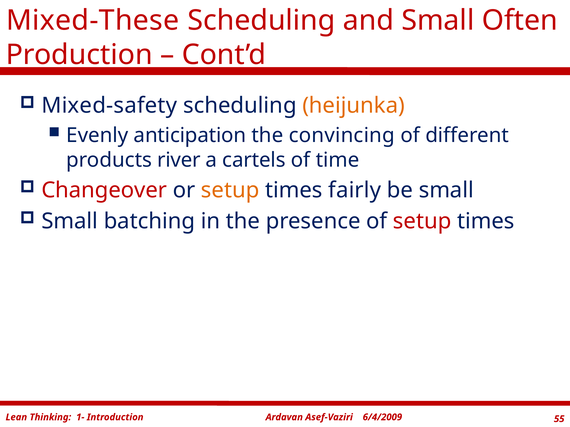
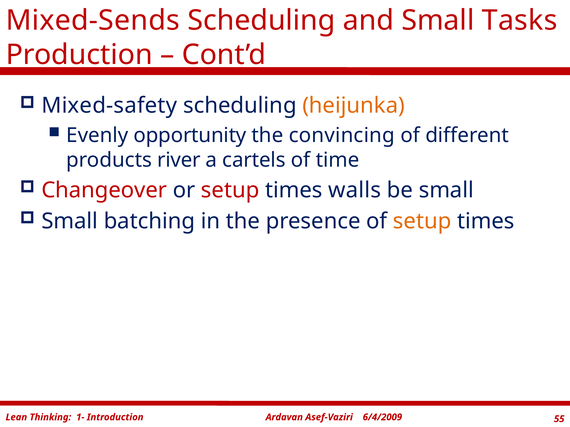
Mixed-These: Mixed-These -> Mixed-Sends
Often: Often -> Tasks
anticipation: anticipation -> opportunity
setup at (230, 190) colour: orange -> red
fairly: fairly -> walls
setup at (422, 221) colour: red -> orange
